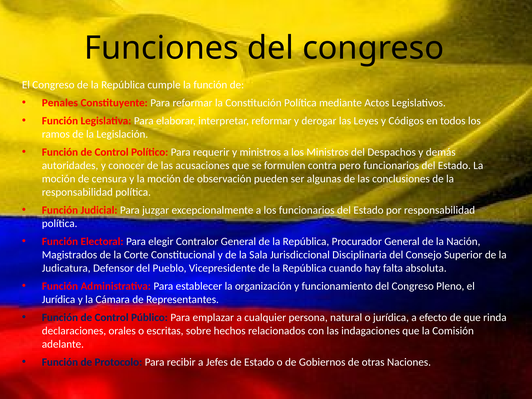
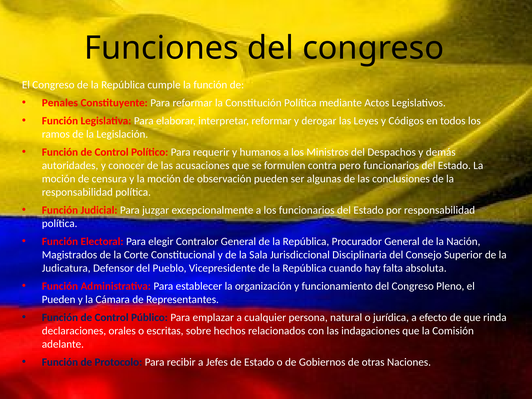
y ministros: ministros -> humanos
Jurídica at (59, 300): Jurídica -> Pueden
